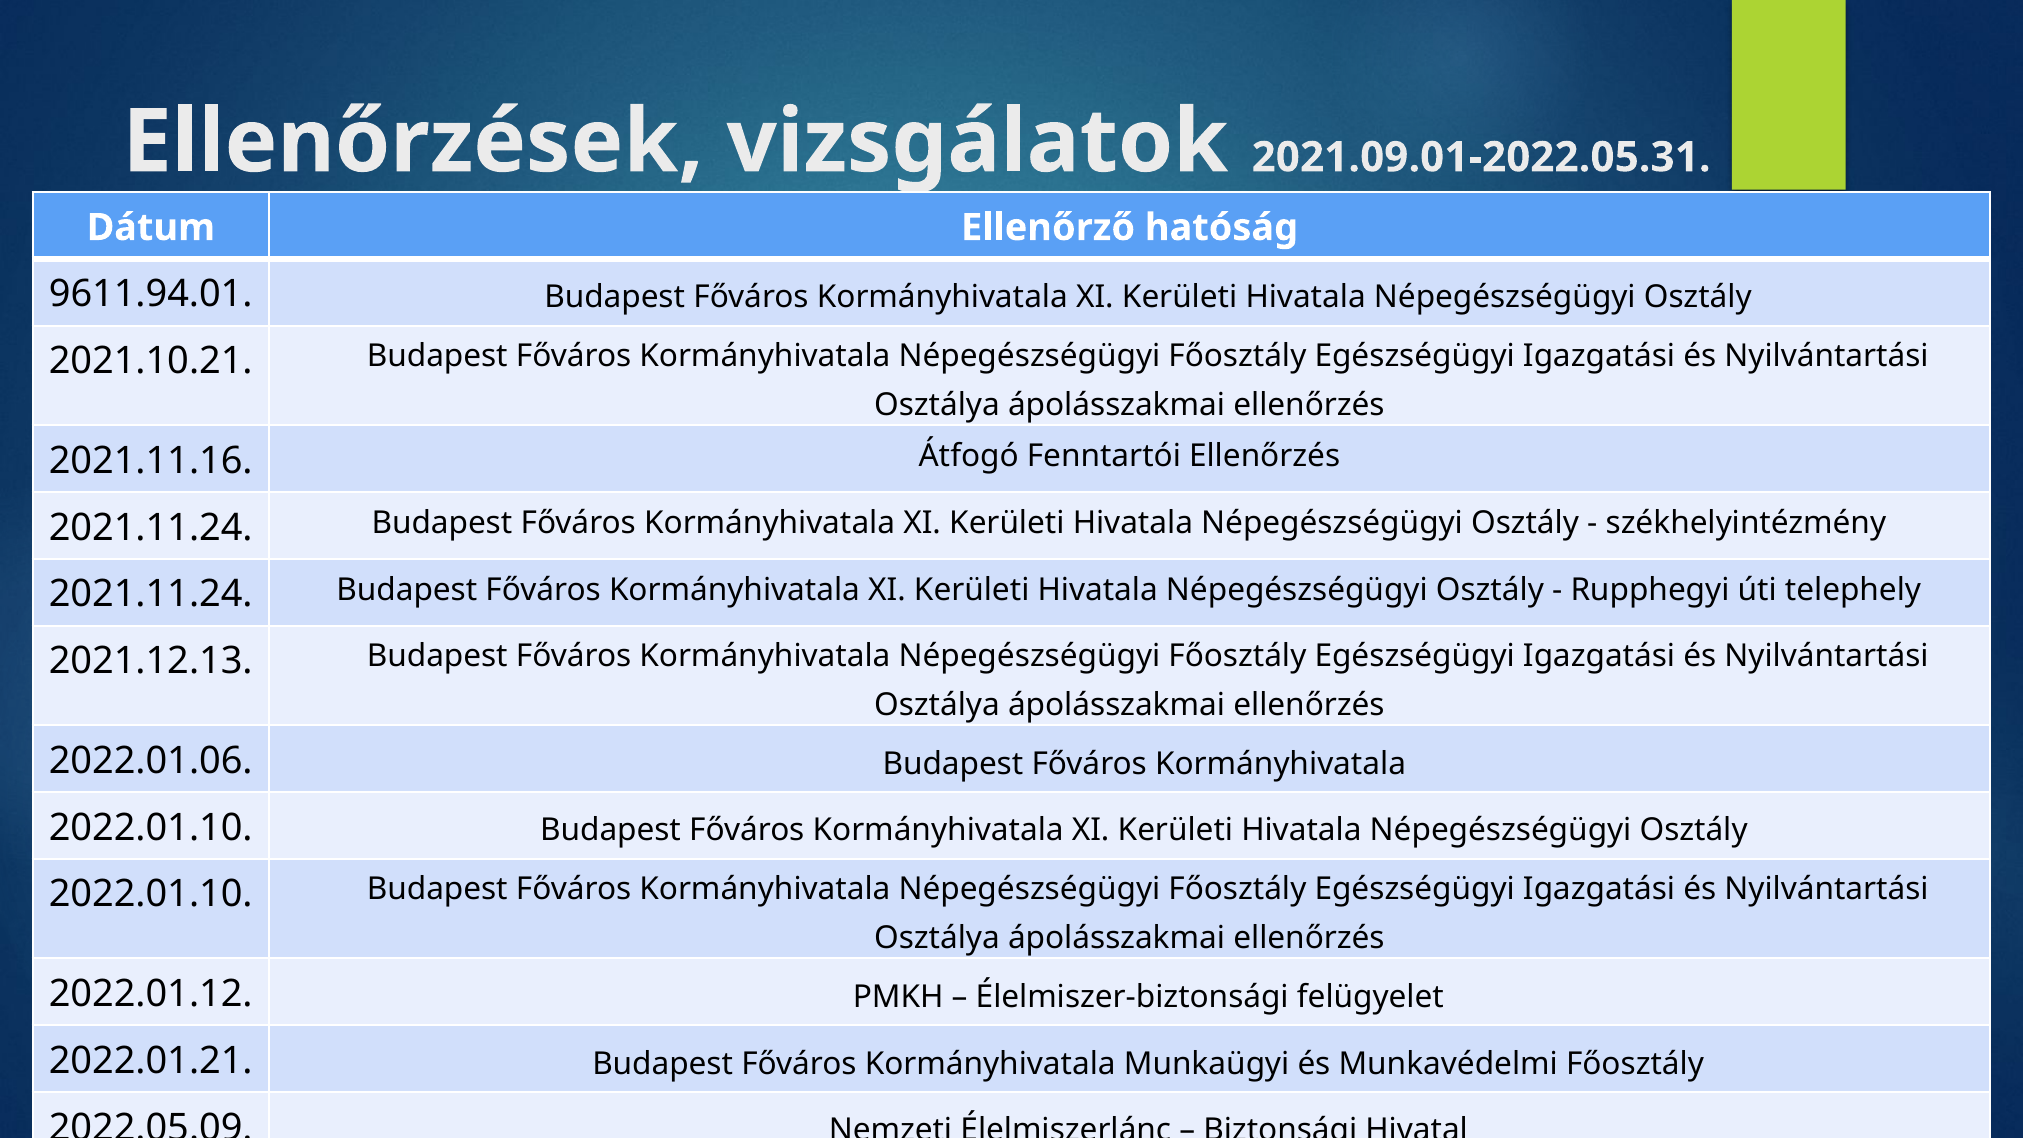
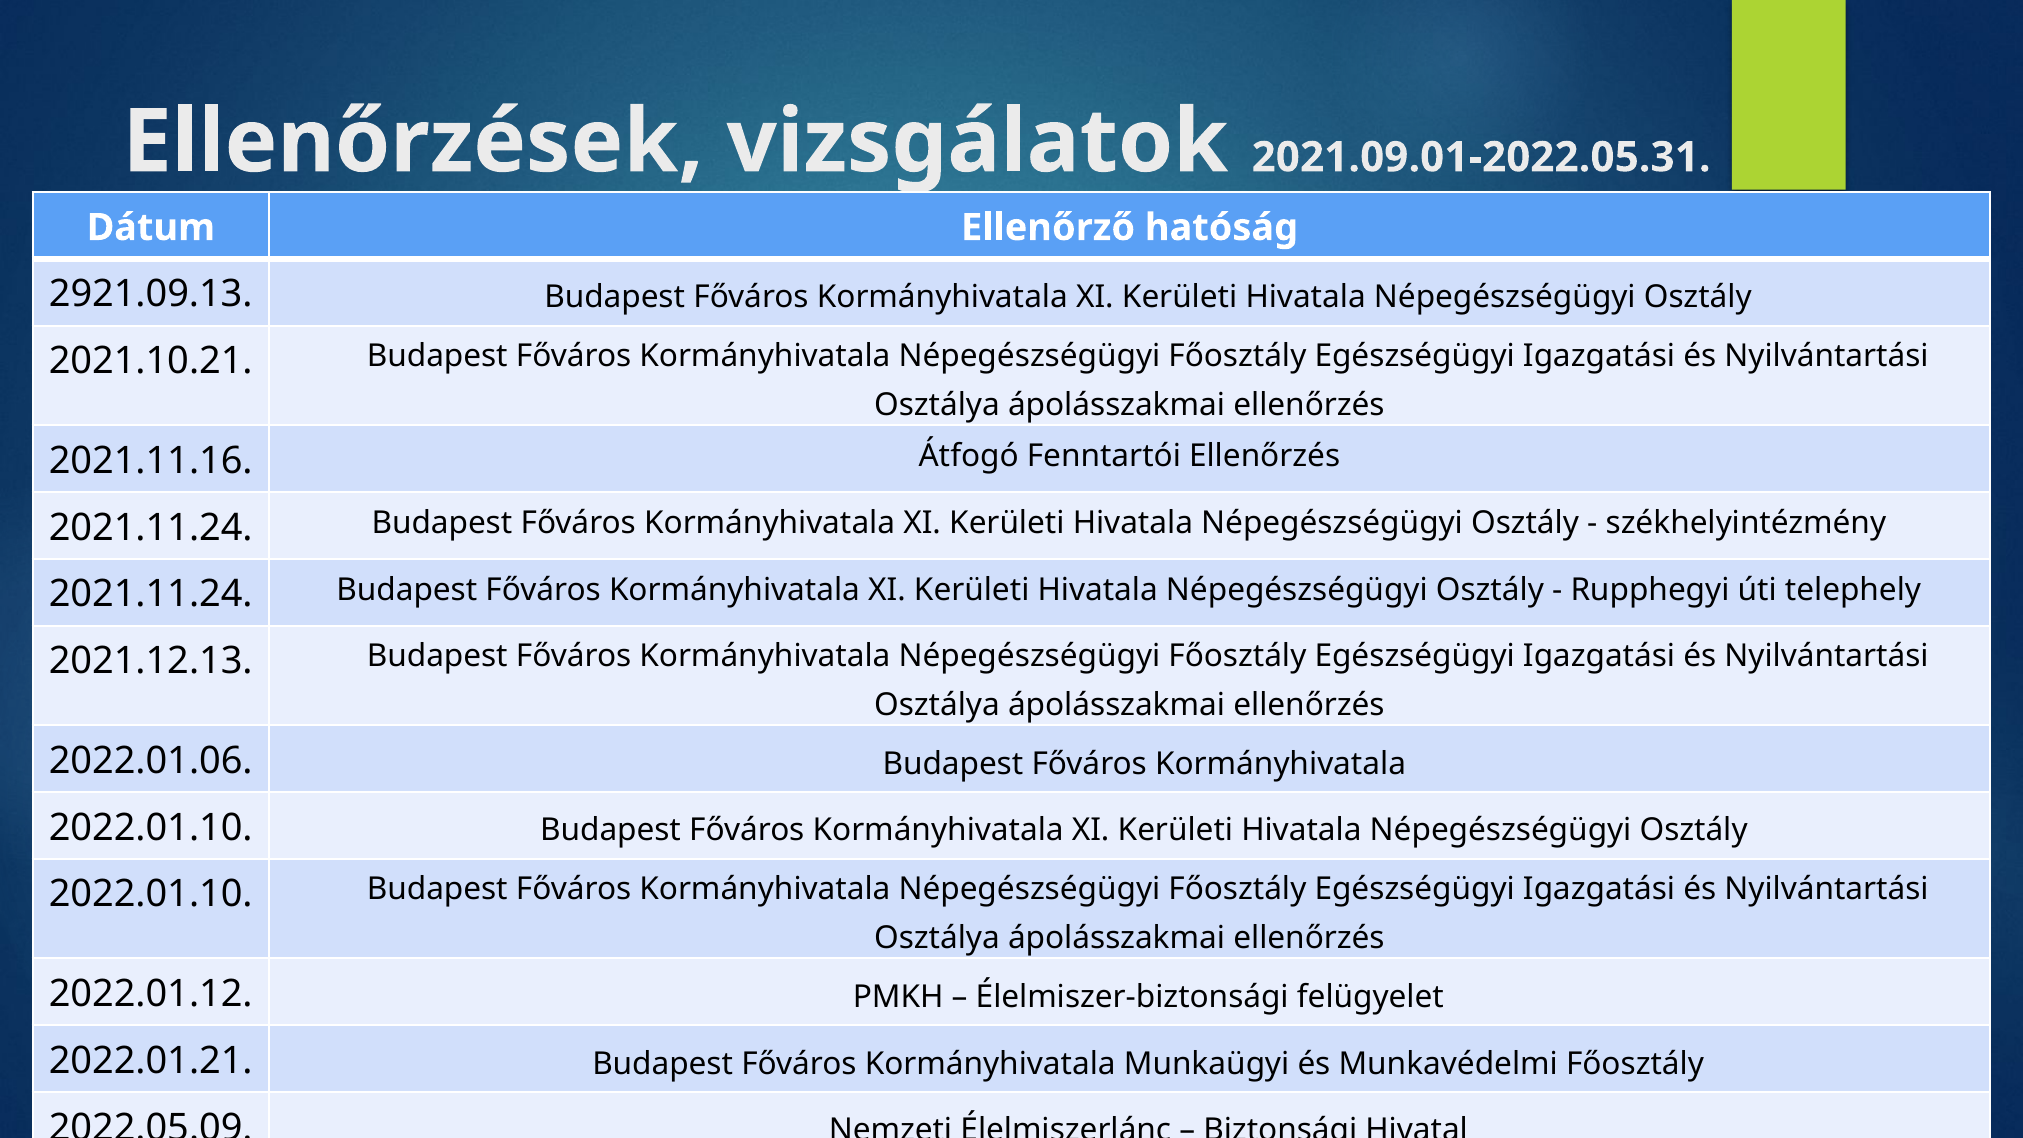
9611.94.01: 9611.94.01 -> 2921.09.13
